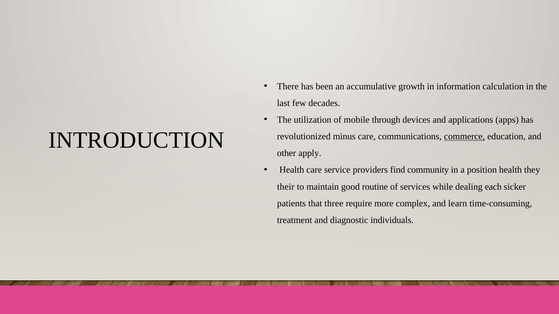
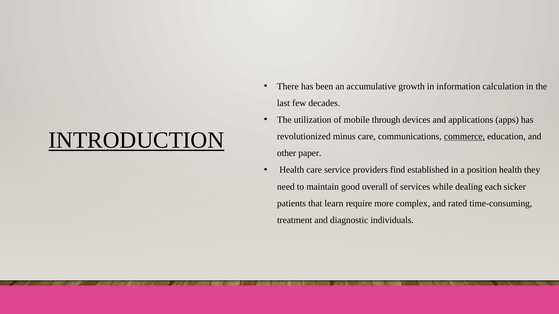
INTRODUCTION underline: none -> present
apply: apply -> paper
community: community -> established
their: their -> need
routine: routine -> overall
three: three -> learn
learn: learn -> rated
